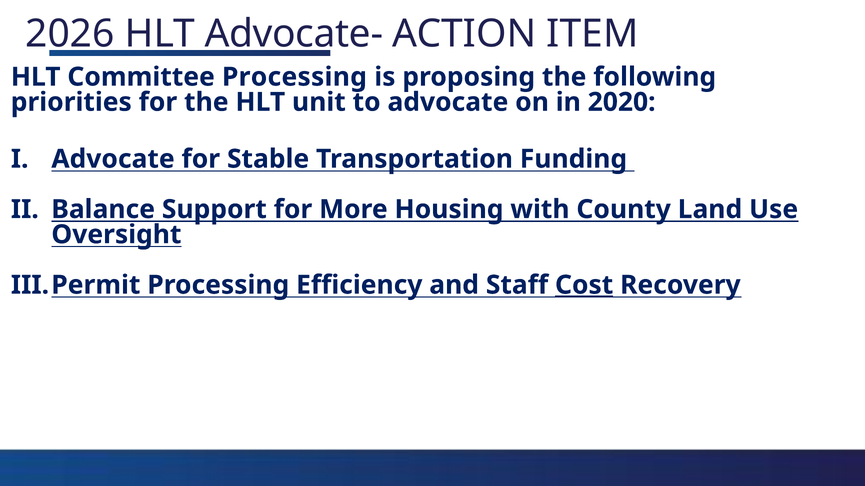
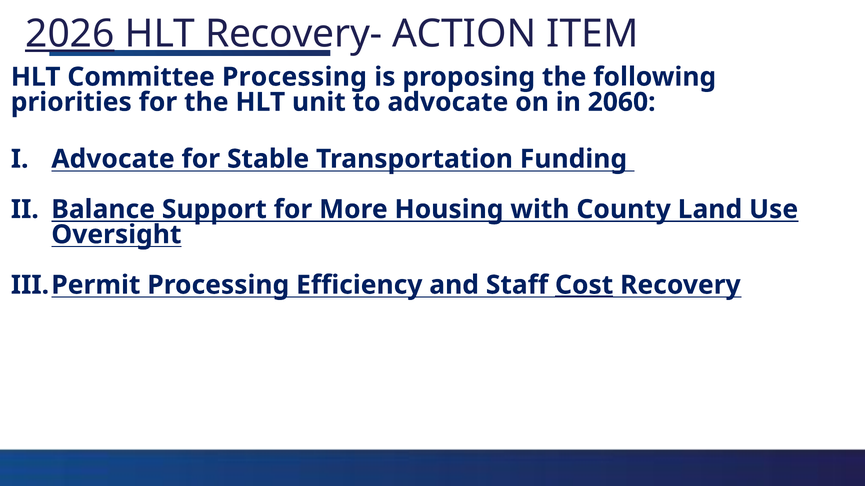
2026 underline: none -> present
Advocate-: Advocate- -> Recovery-
2020: 2020 -> 2060
